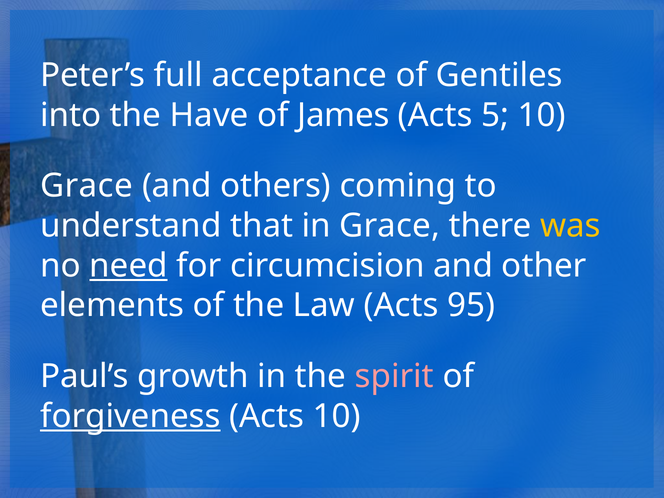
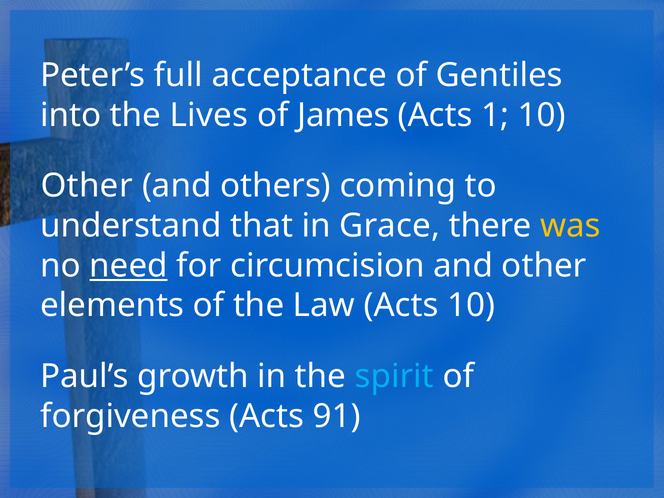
Have: Have -> Lives
5: 5 -> 1
Grace at (87, 186): Grace -> Other
Acts 95: 95 -> 10
spirit colour: pink -> light blue
forgiveness underline: present -> none
Acts 10: 10 -> 91
